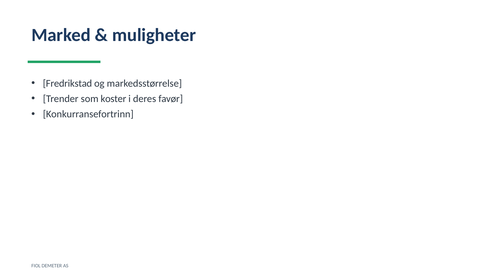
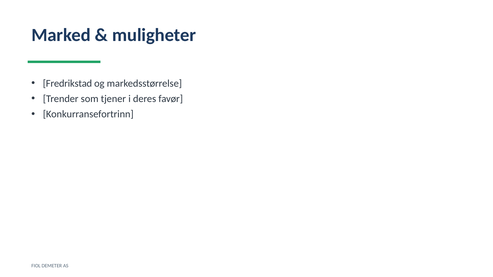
koster: koster -> tjener
